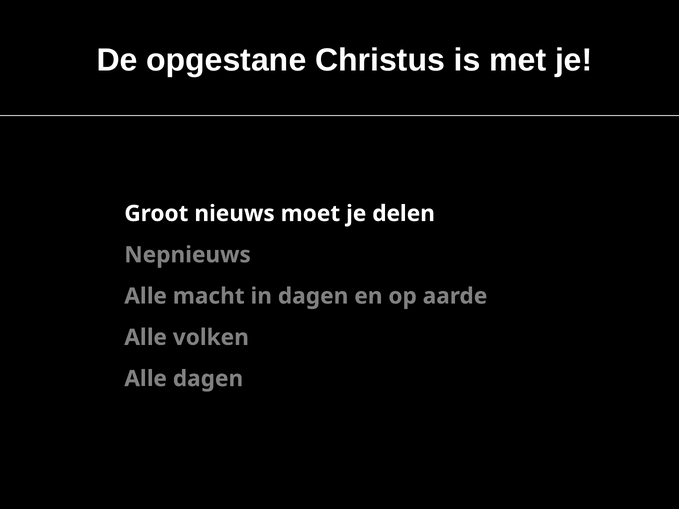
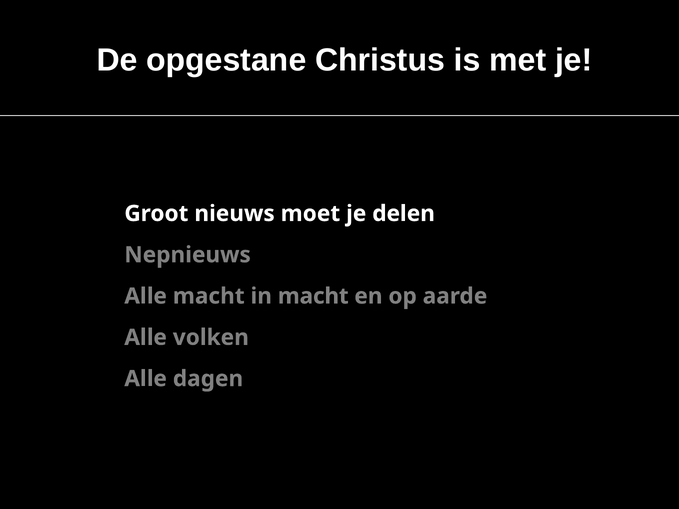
in dagen: dagen -> macht
